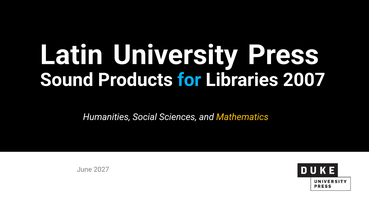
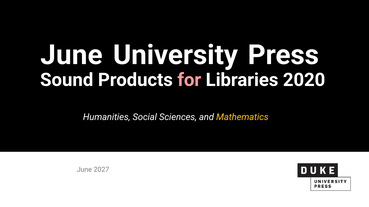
Latin at (71, 55): Latin -> June
for colour: light blue -> pink
2007: 2007 -> 2020
